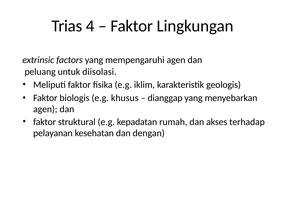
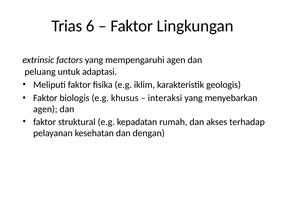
4: 4 -> 6
diisolasi: diisolasi -> adaptasi
dianggap: dianggap -> interaksi
